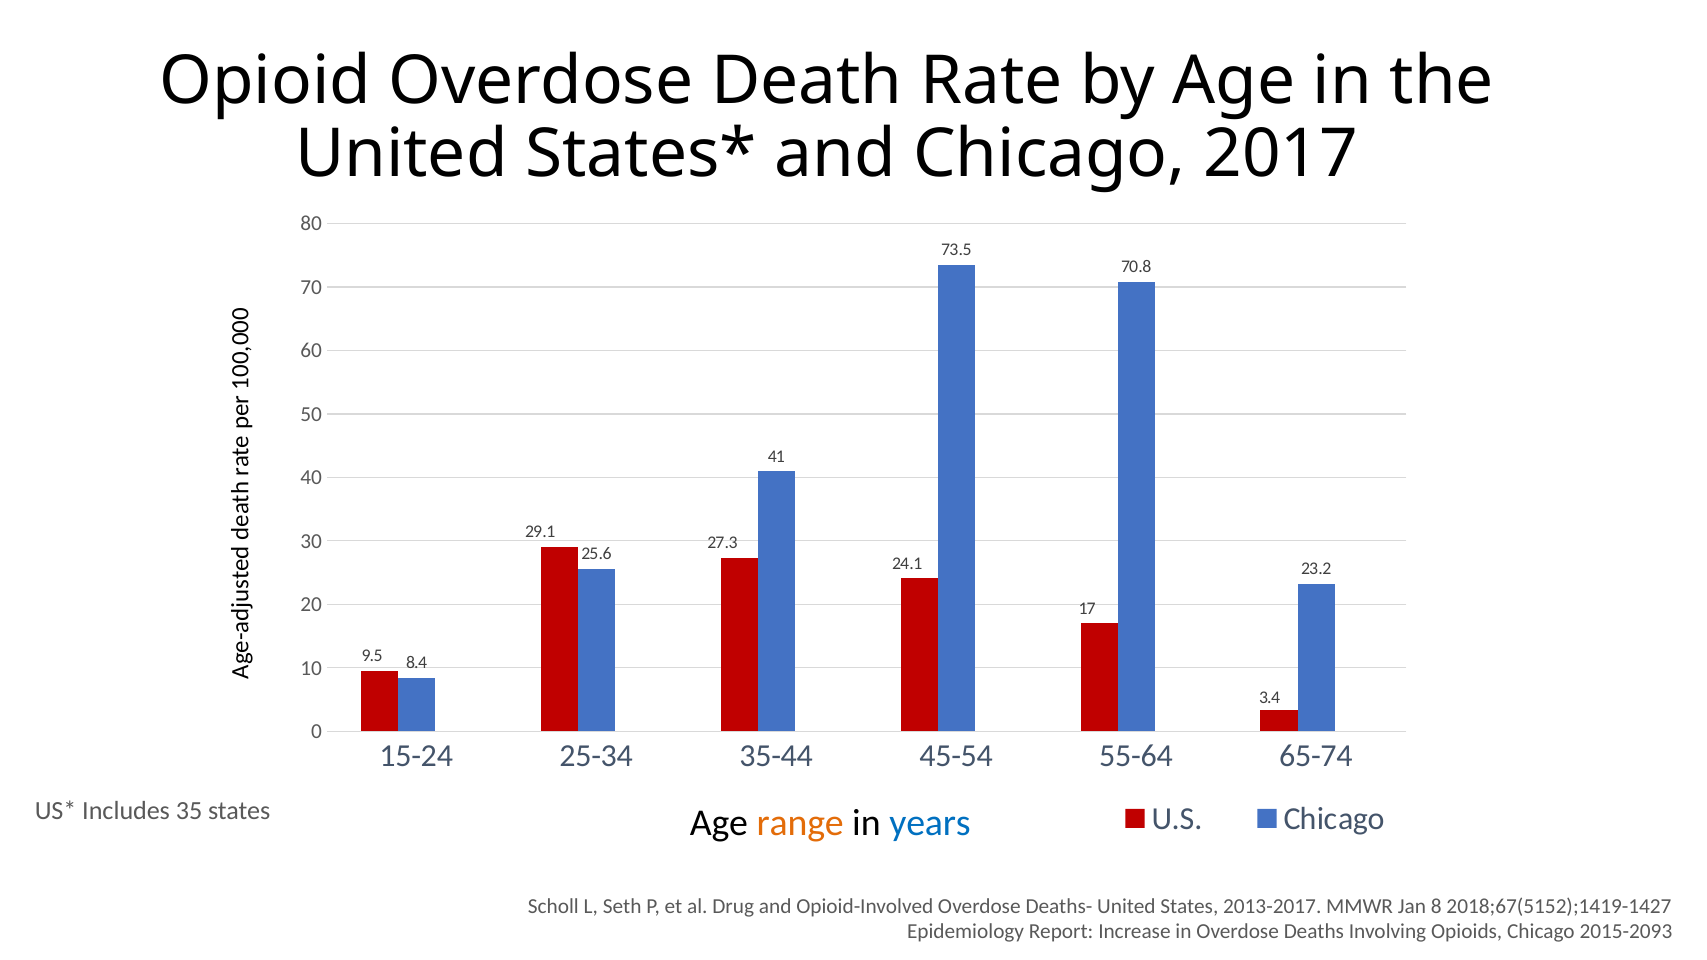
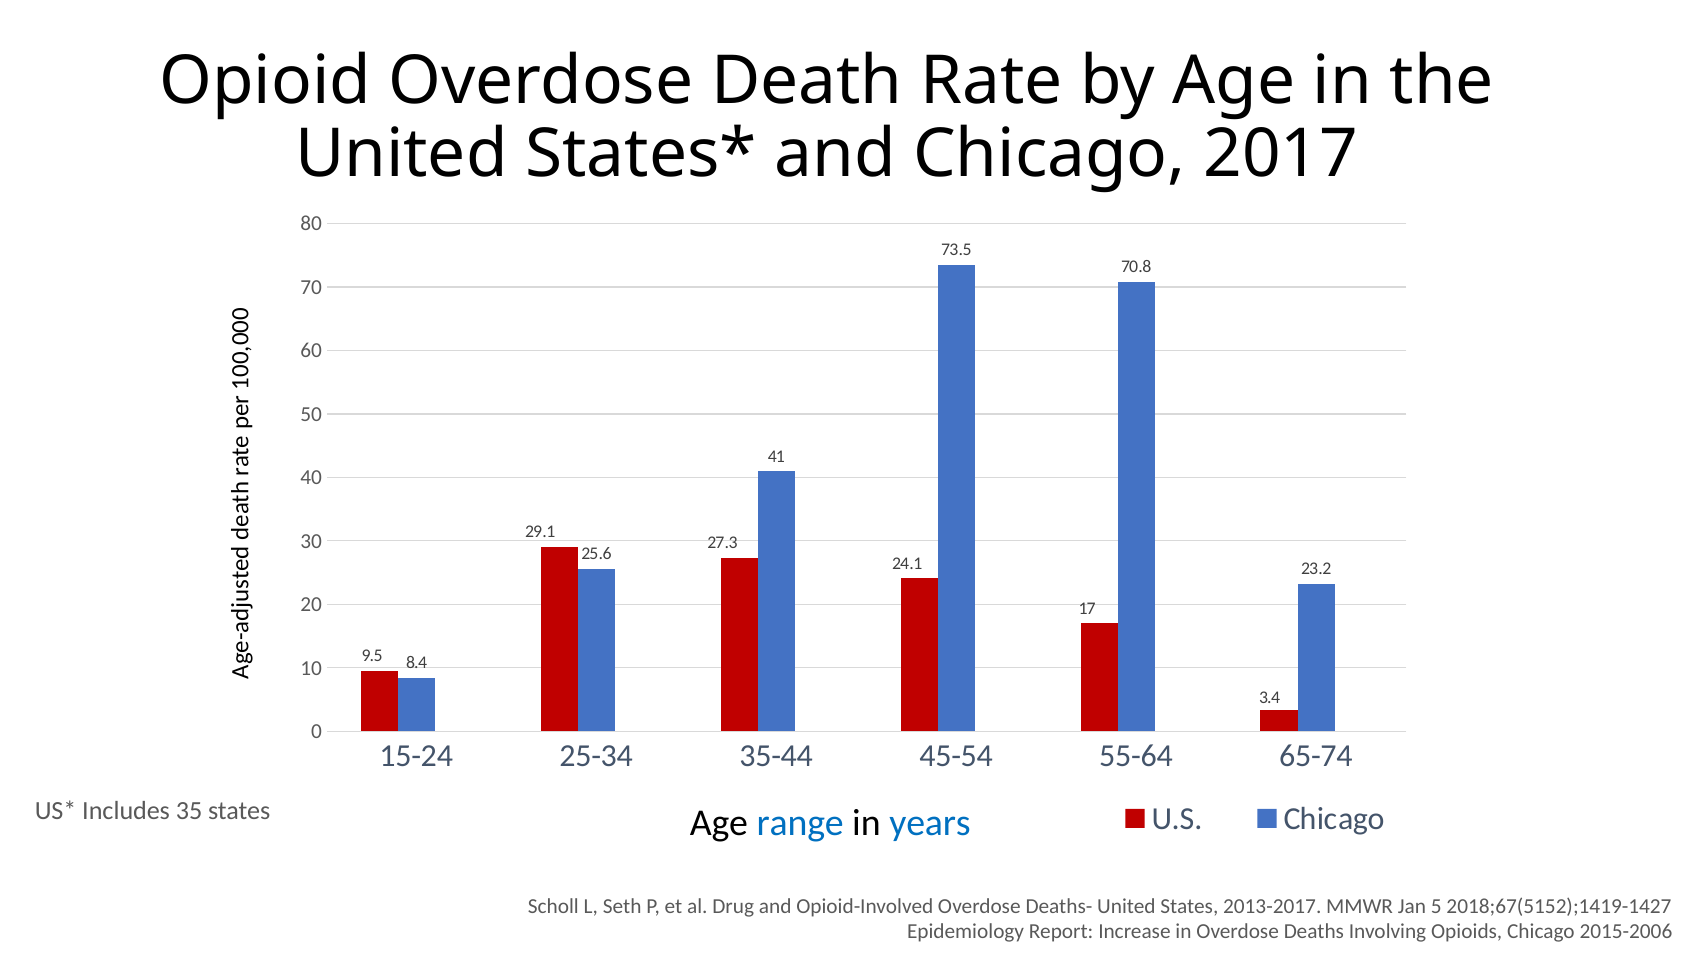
range colour: orange -> blue
8: 8 -> 5
2015-2093: 2015-2093 -> 2015-2006
